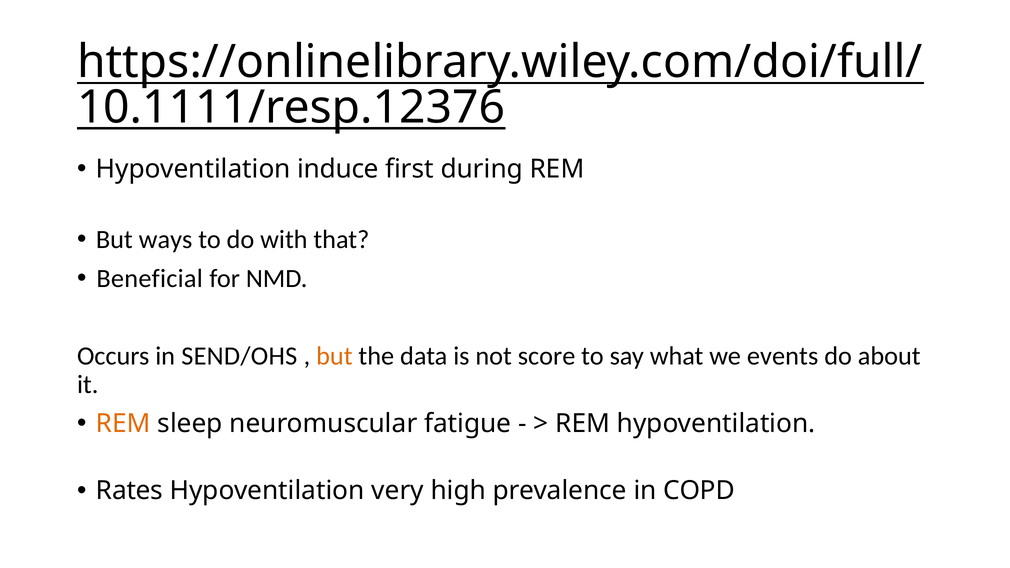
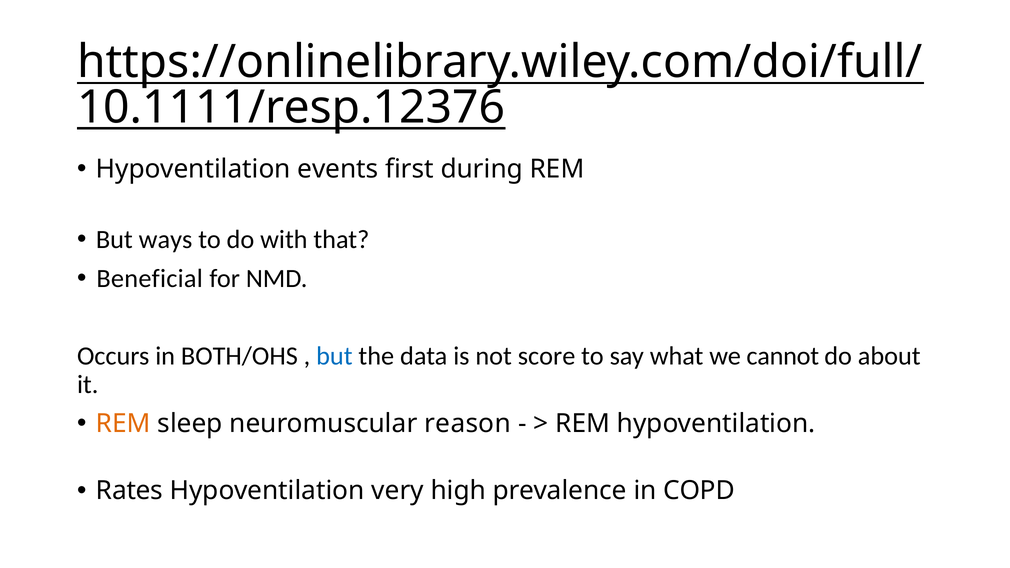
induce: induce -> events
SEND/OHS: SEND/OHS -> BOTH/OHS
but at (334, 356) colour: orange -> blue
events: events -> cannot
fatigue: fatigue -> reason
